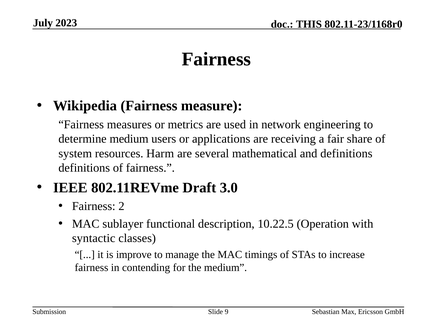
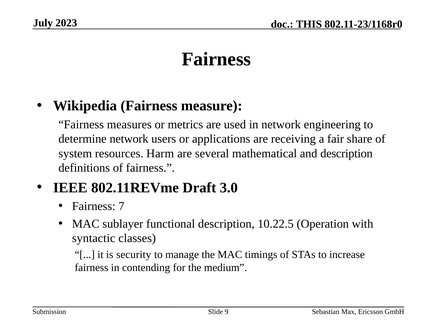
determine medium: medium -> network
and definitions: definitions -> description
2: 2 -> 7
improve: improve -> security
